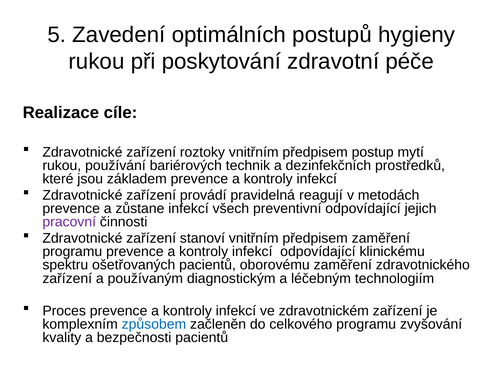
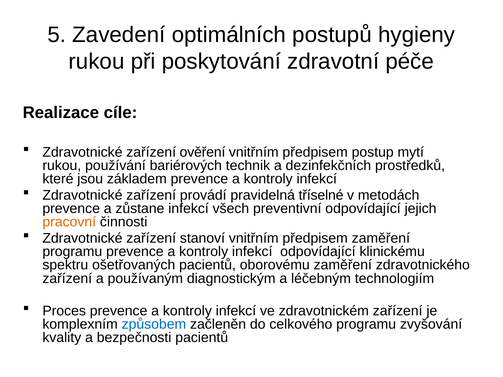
roztoky: roztoky -> ověření
reagují: reagují -> tříselné
pracovní colour: purple -> orange
